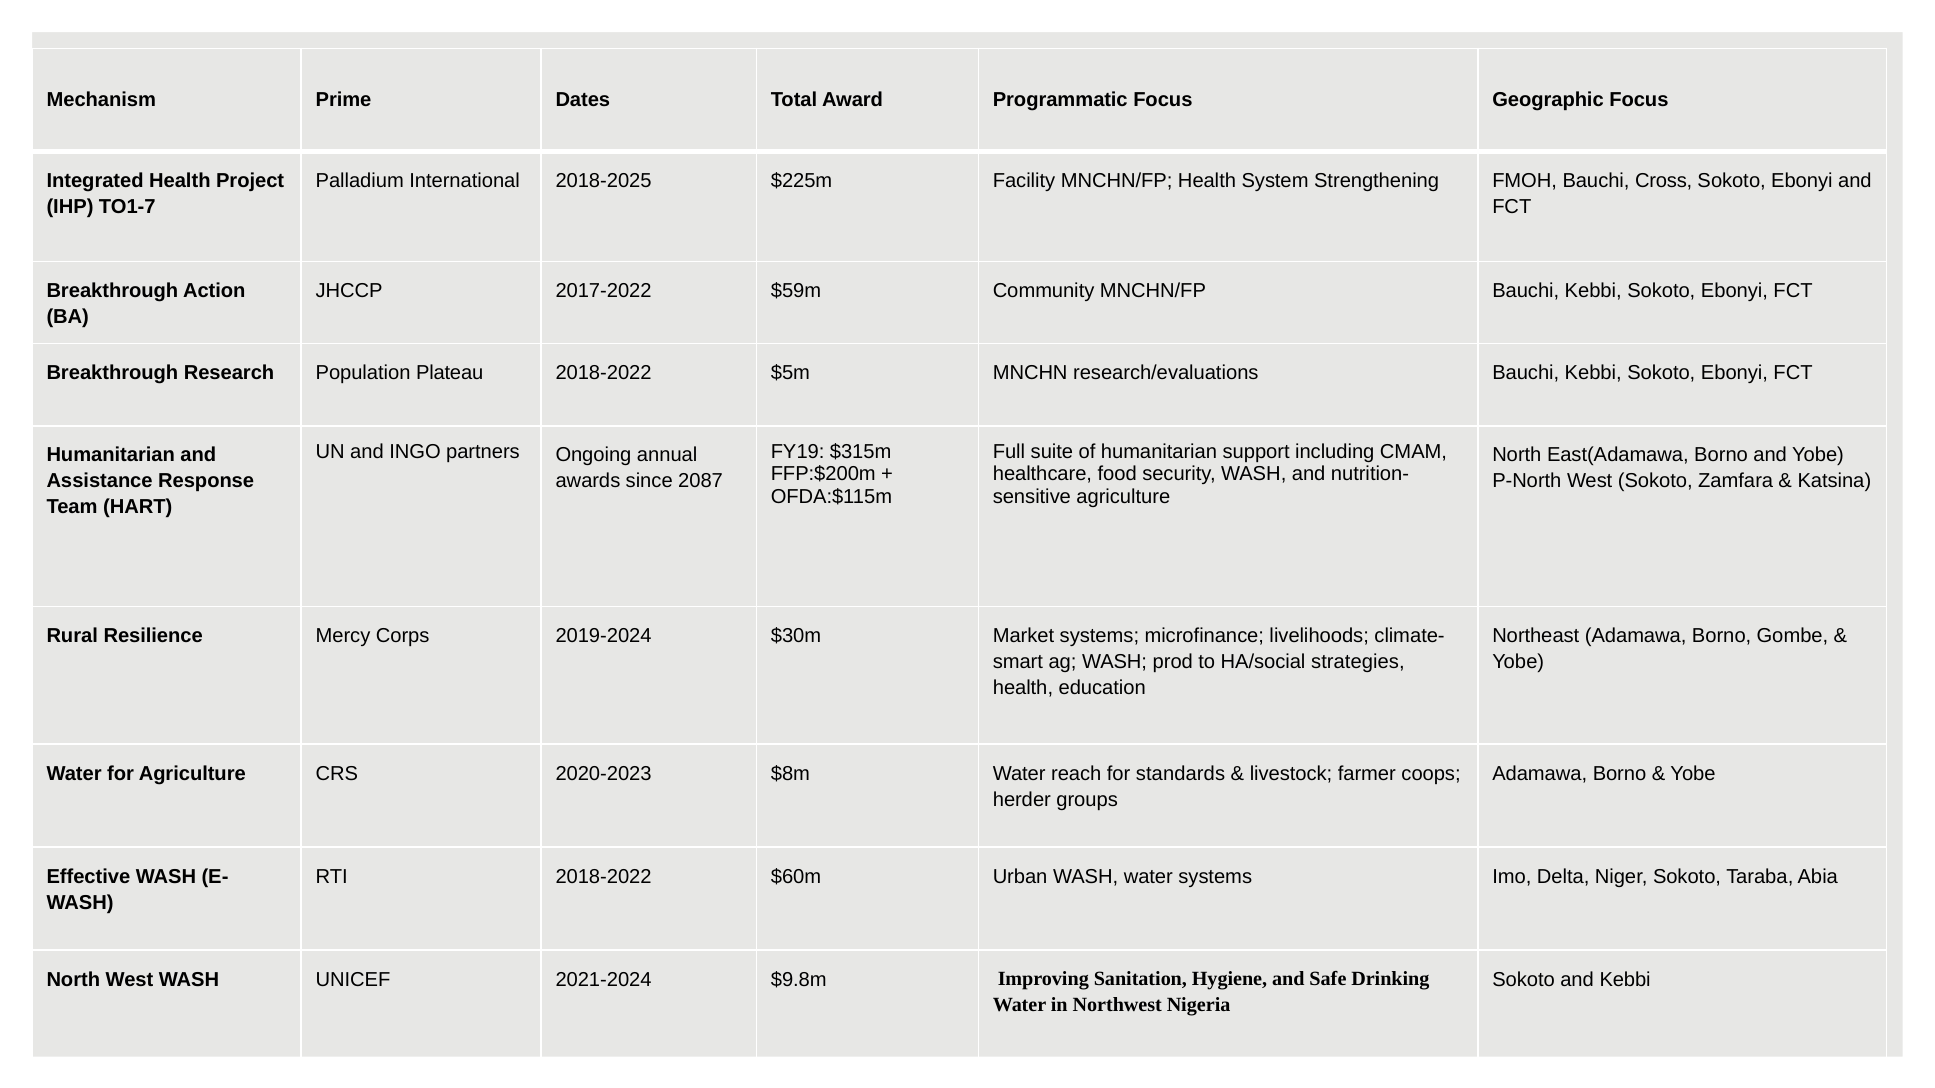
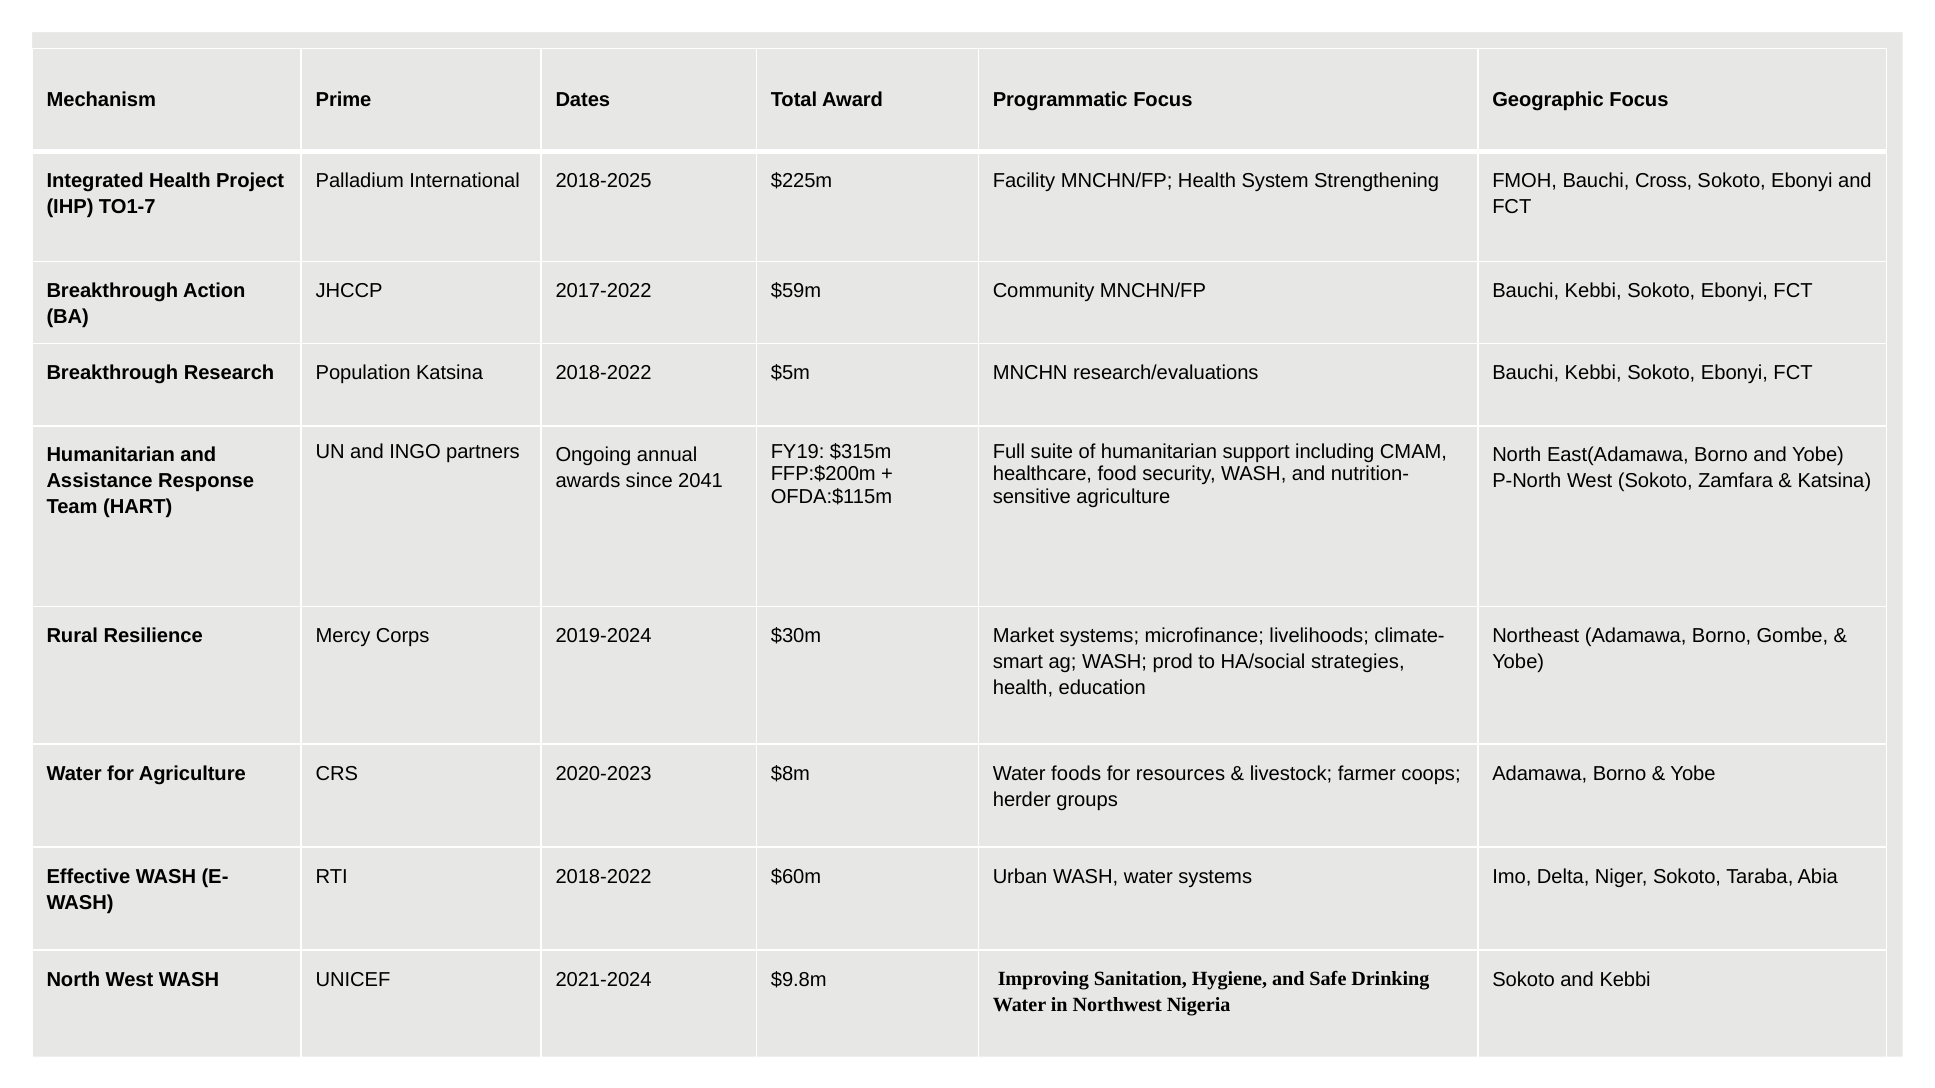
Population Plateau: Plateau -> Katsina
2087: 2087 -> 2041
reach: reach -> foods
standards: standards -> resources
